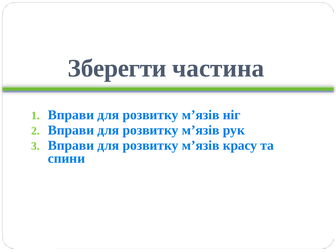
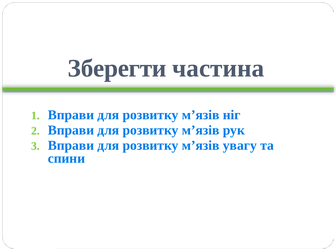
красу: красу -> увагу
